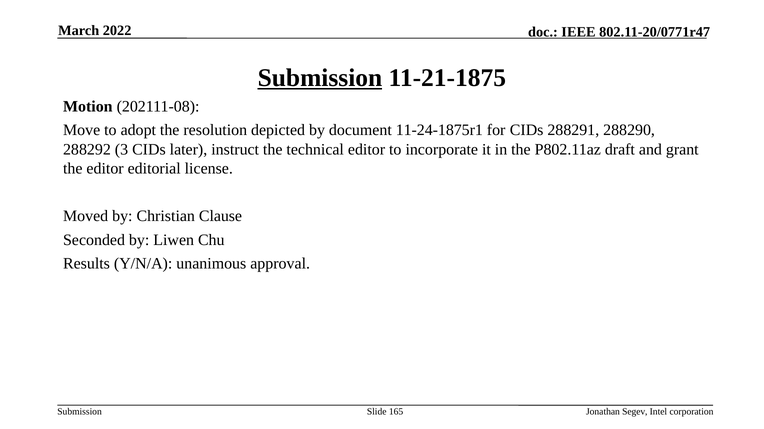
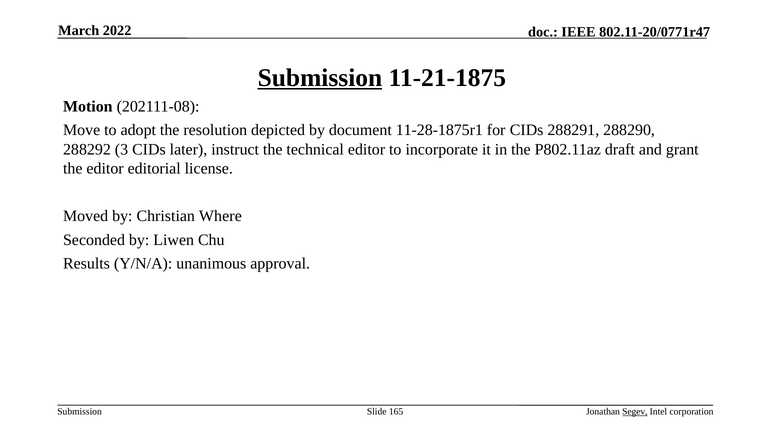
11-24-1875r1: 11-24-1875r1 -> 11-28-1875r1
Clause: Clause -> Where
Segev underline: none -> present
